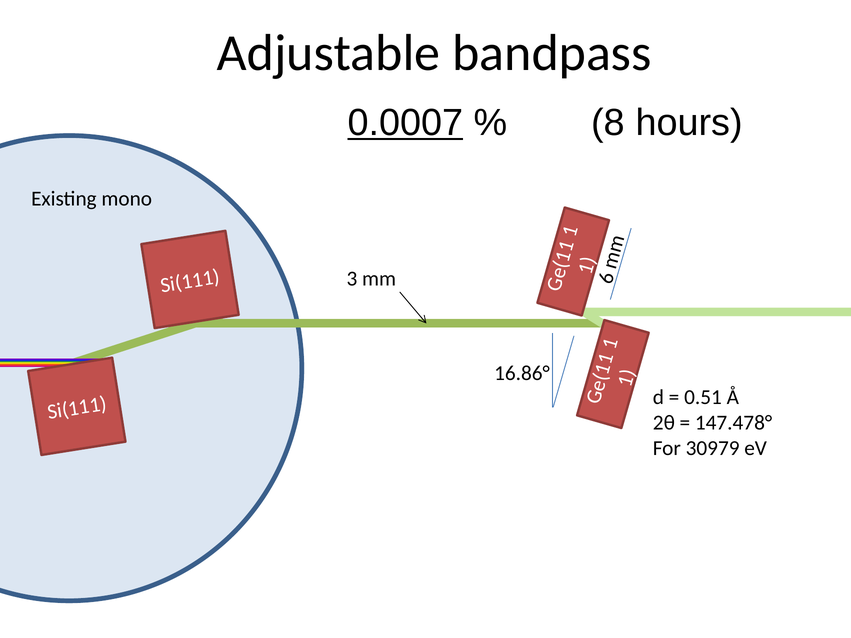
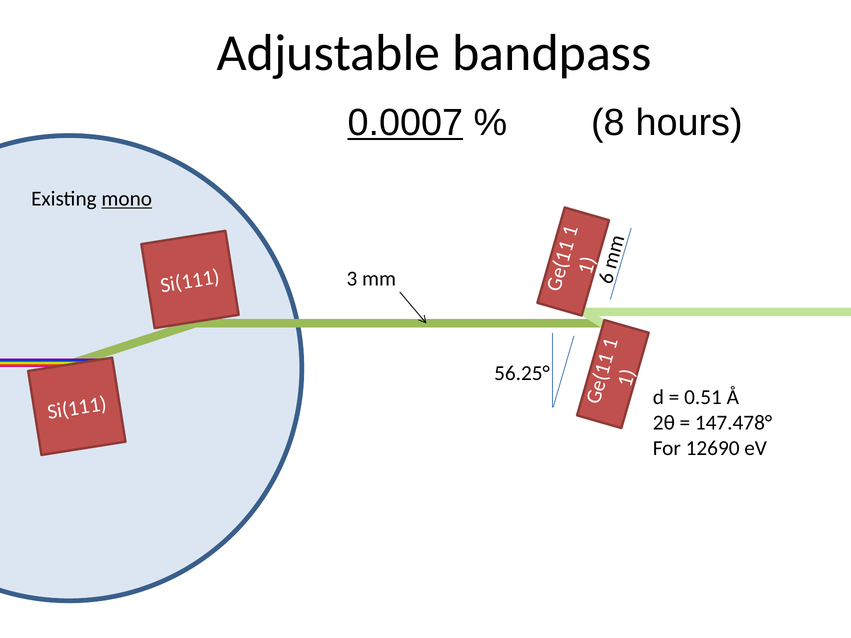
mono underline: none -> present
16.86°: 16.86° -> 56.25°
30979: 30979 -> 12690
